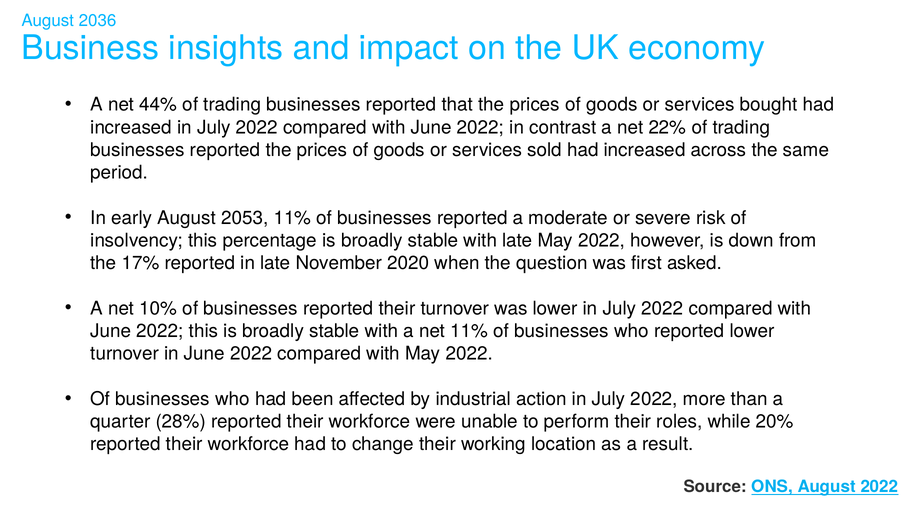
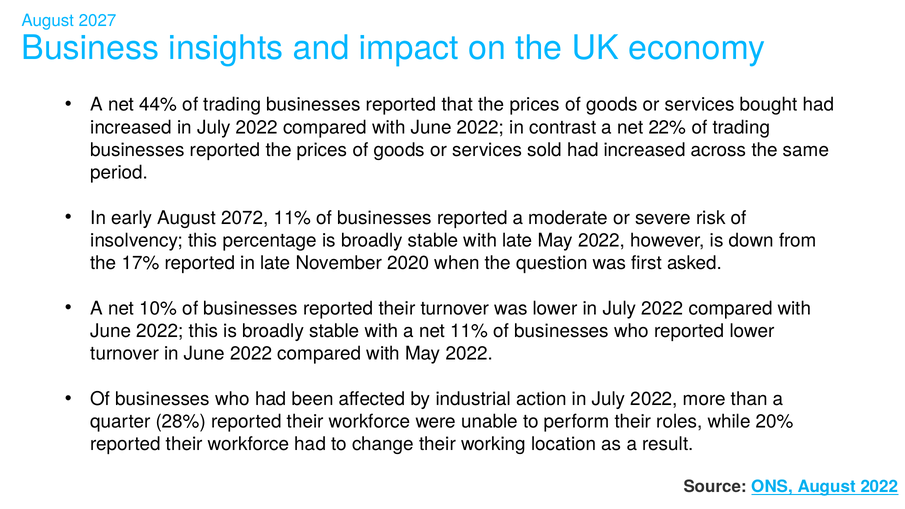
2036: 2036 -> 2027
2053: 2053 -> 2072
